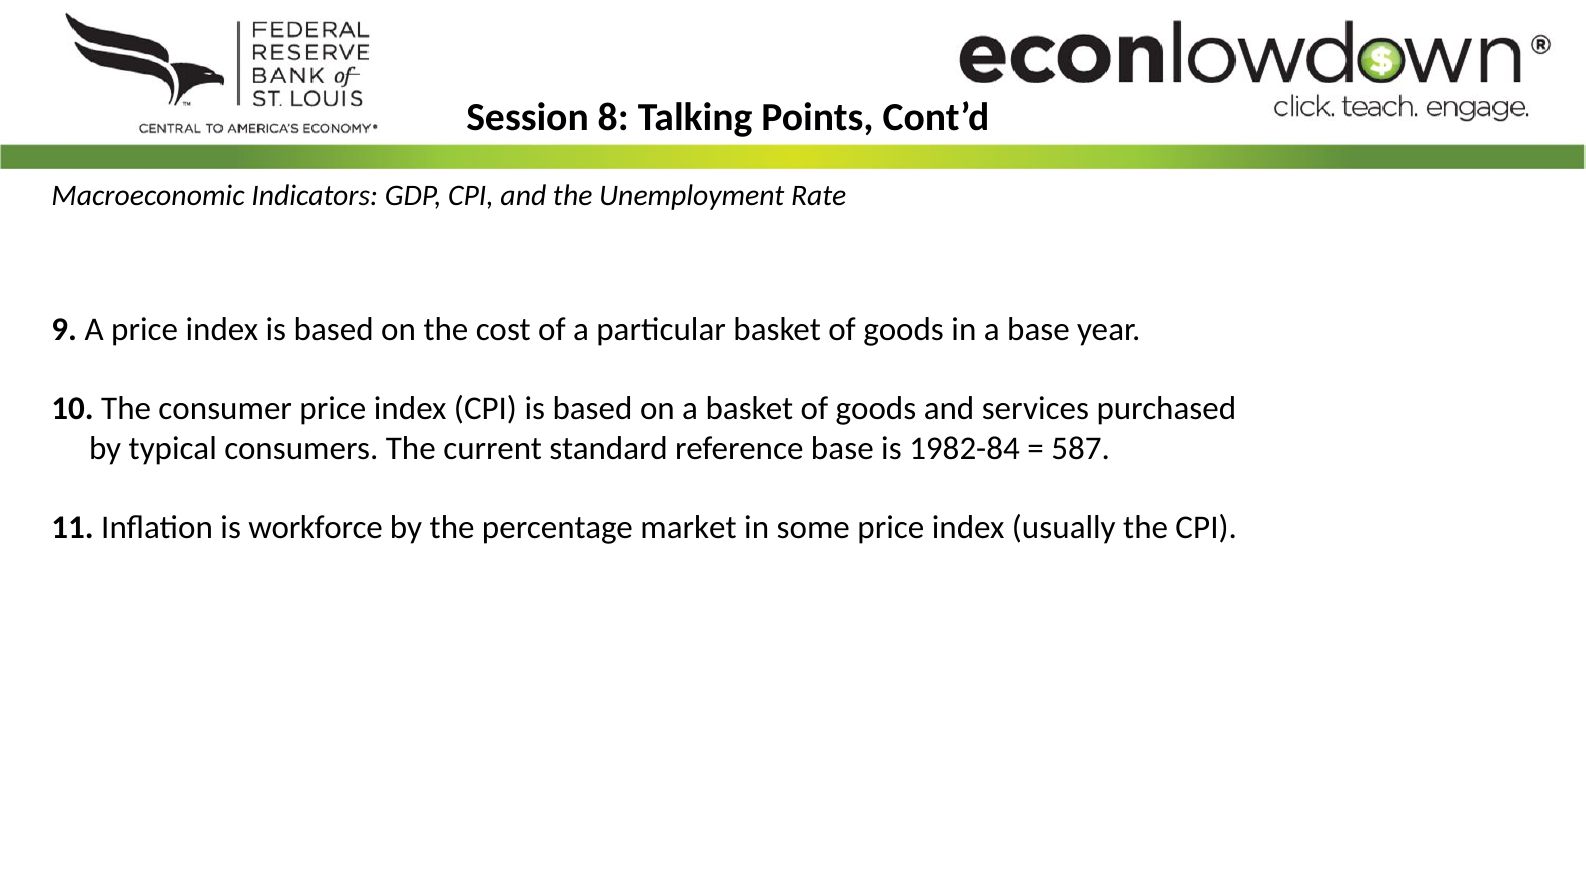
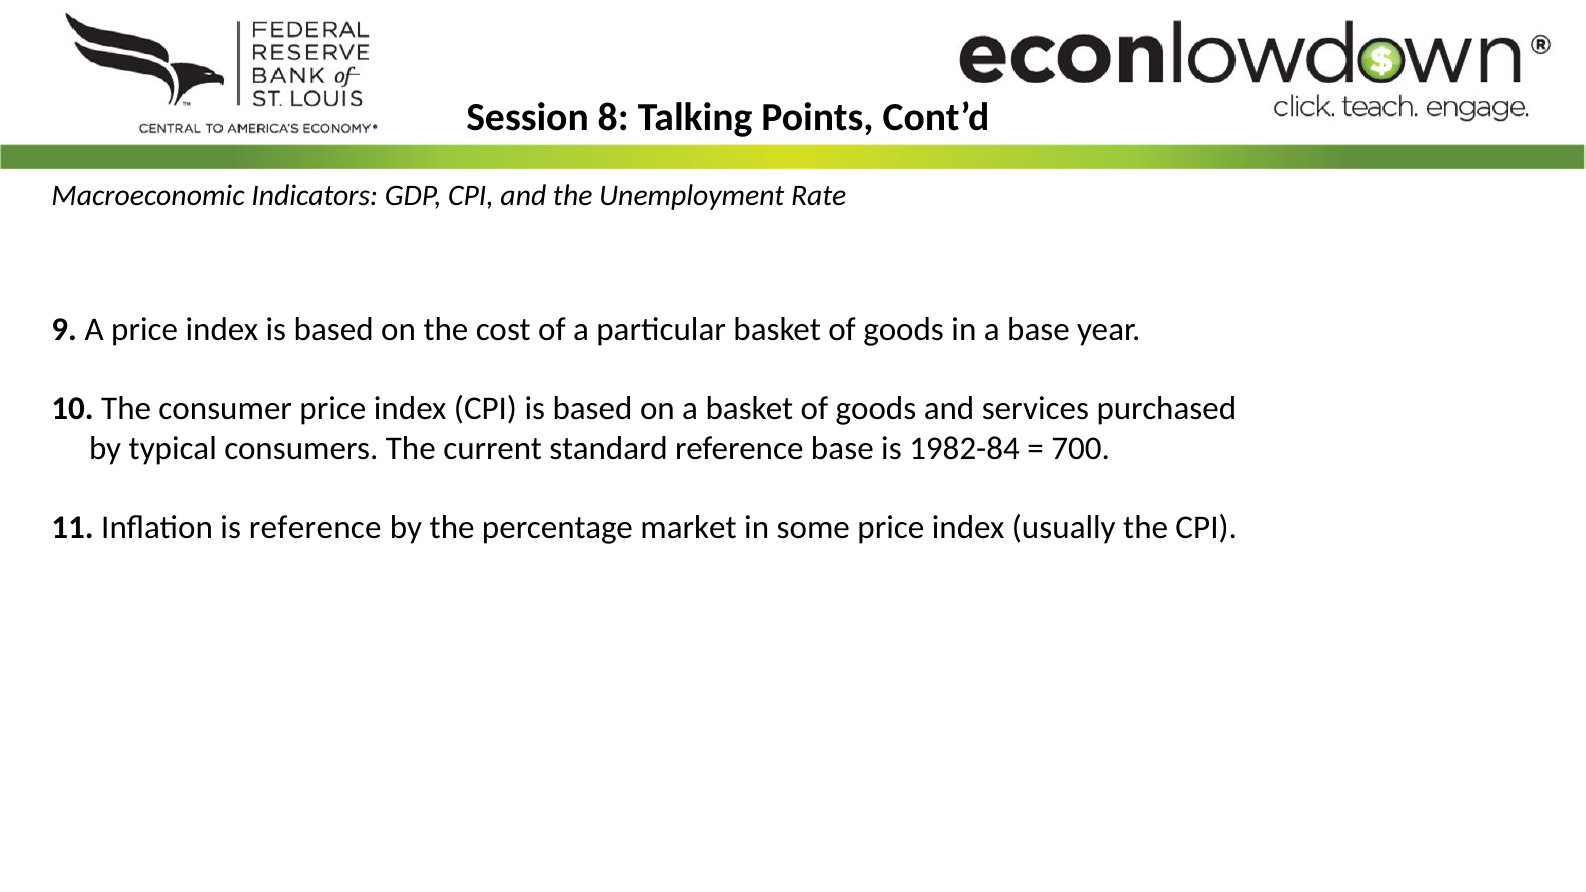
587: 587 -> 700
is workforce: workforce -> reference
